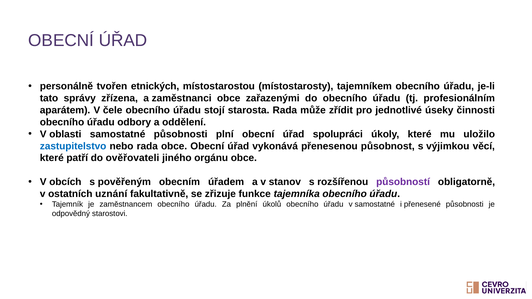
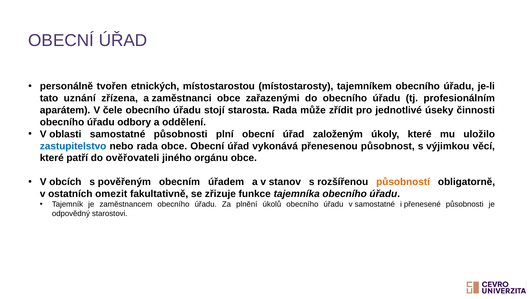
správy: správy -> uznání
spolupráci: spolupráci -> založeným
působností colour: purple -> orange
uznání: uznání -> omezit
